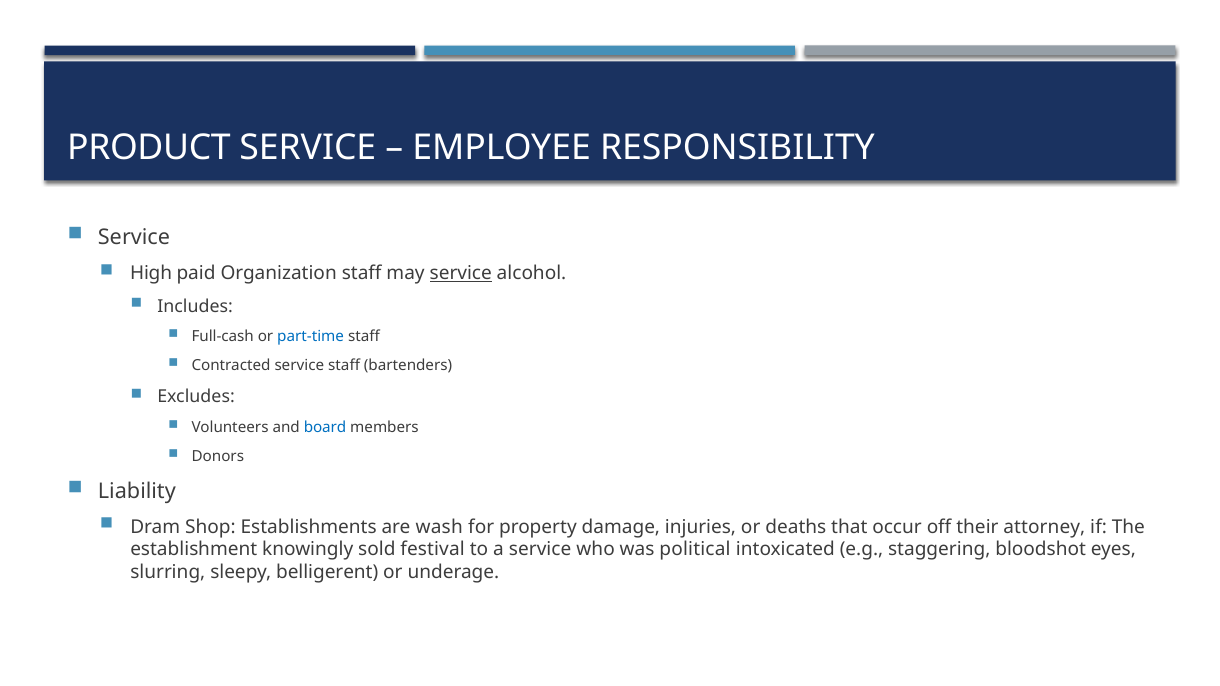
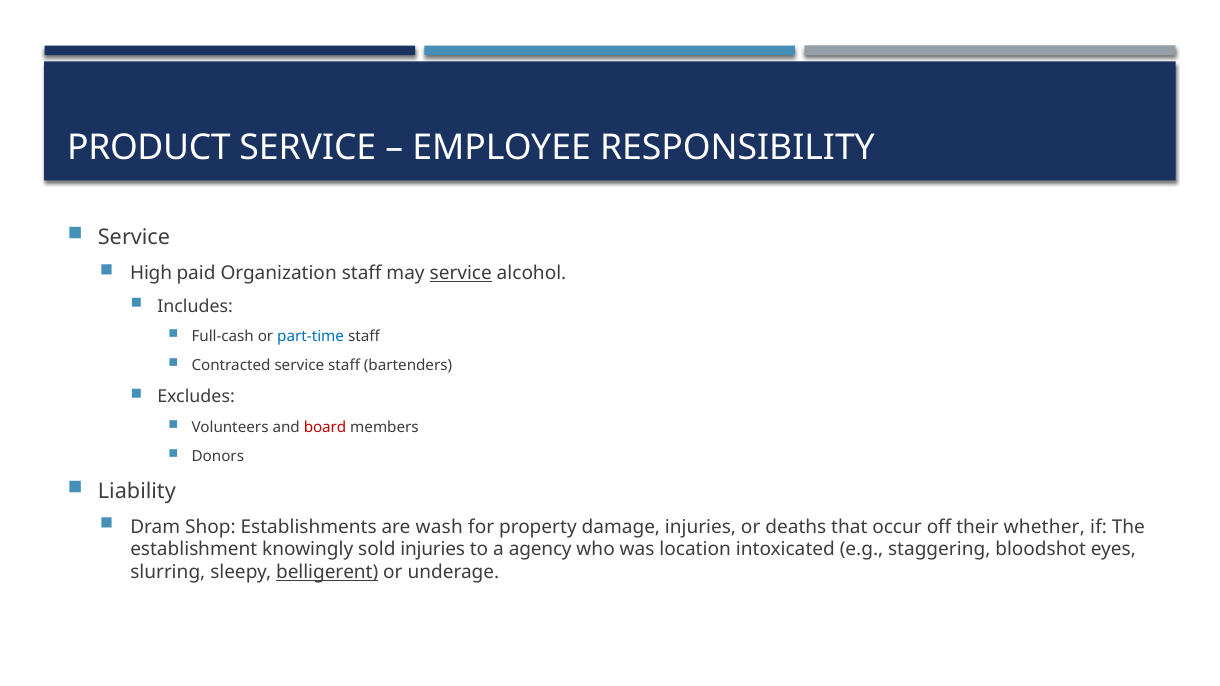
board colour: blue -> red
attorney: attorney -> whether
sold festival: festival -> injuries
a service: service -> agency
political: political -> location
belligerent underline: none -> present
